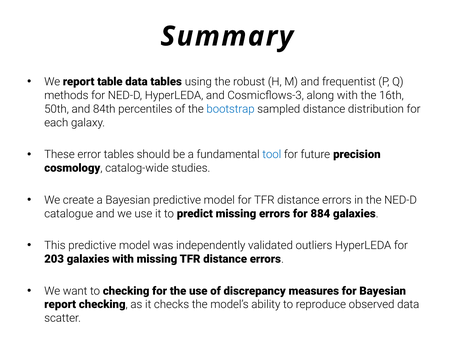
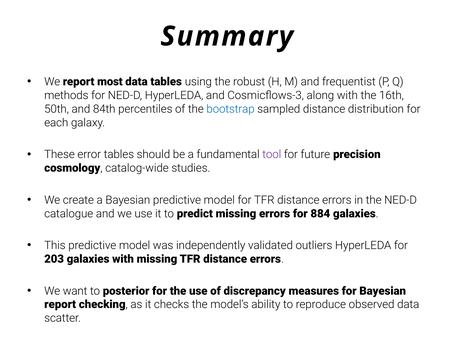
table: table -> most
tool colour: blue -> purple
to checking: checking -> posterior
